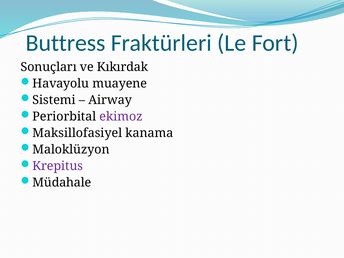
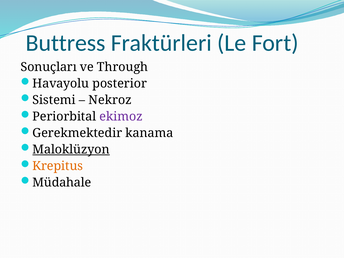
Kıkırdak: Kıkırdak -> Through
muayene: muayene -> posterior
Airway: Airway -> Nekroz
Maksillofasiyel: Maksillofasiyel -> Gerekmektedir
Maloklüzyon underline: none -> present
Krepitus colour: purple -> orange
